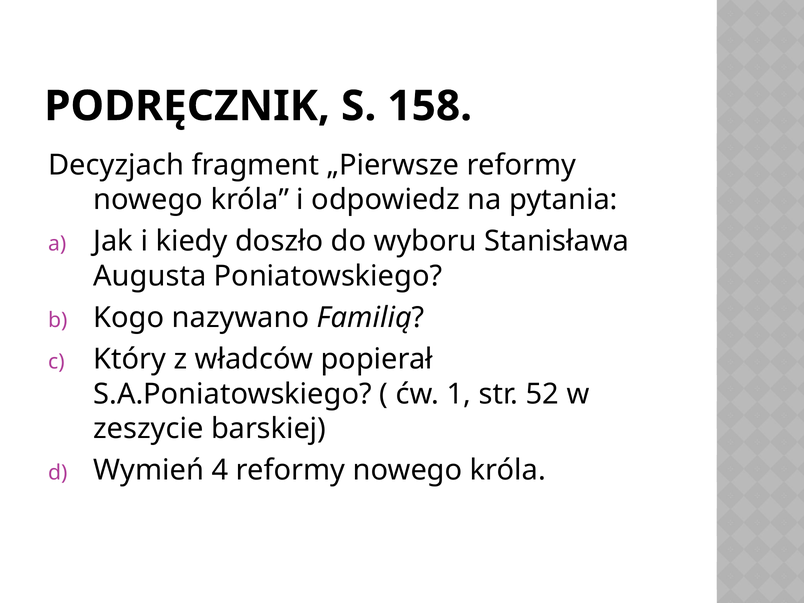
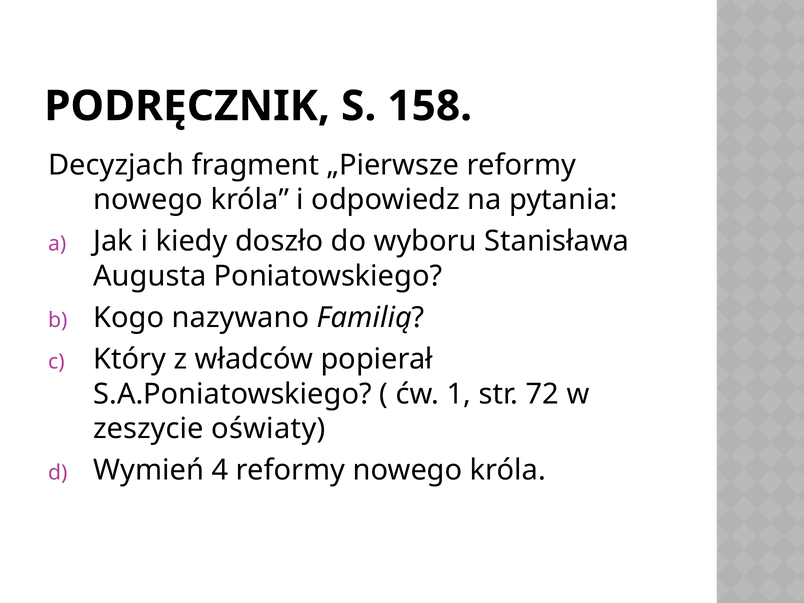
52: 52 -> 72
barskiej: barskiej -> oświaty
